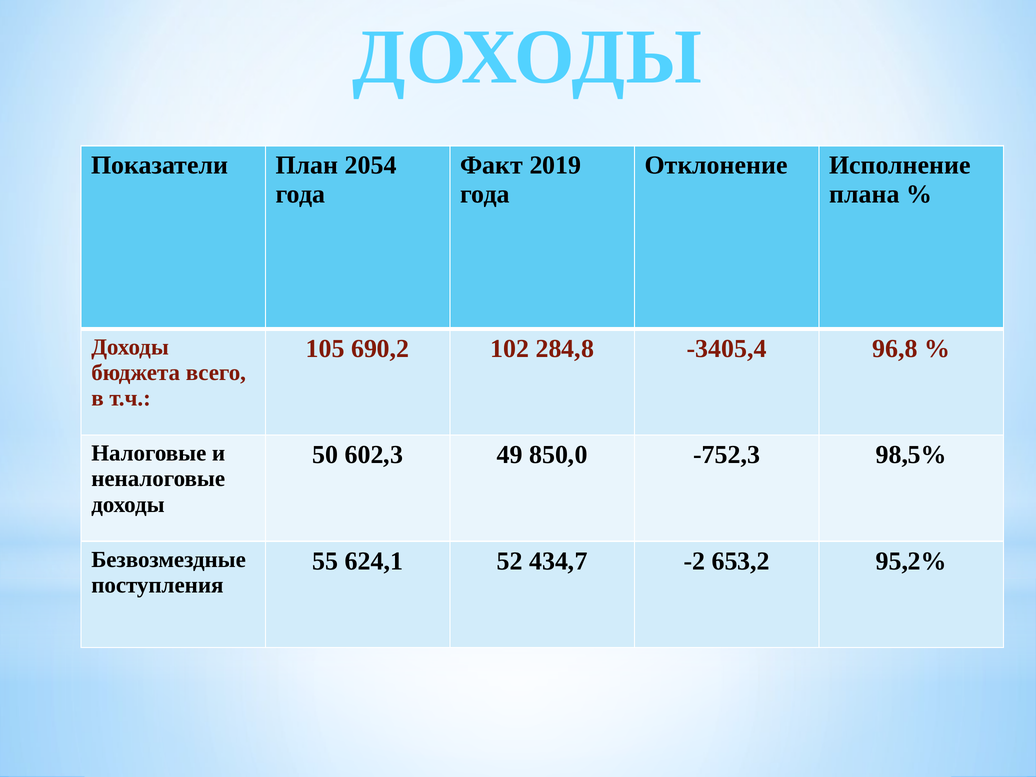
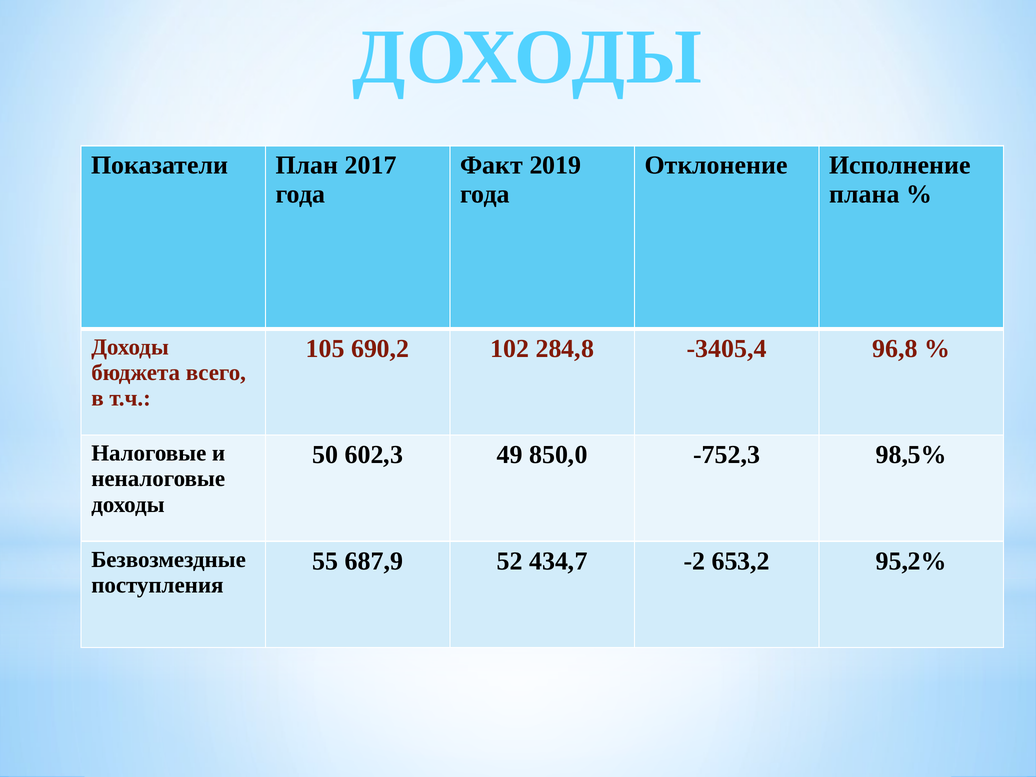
2054: 2054 -> 2017
624,1: 624,1 -> 687,9
